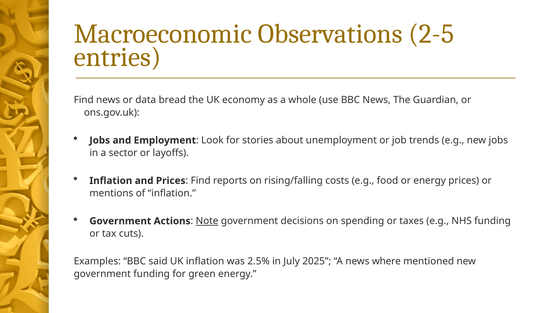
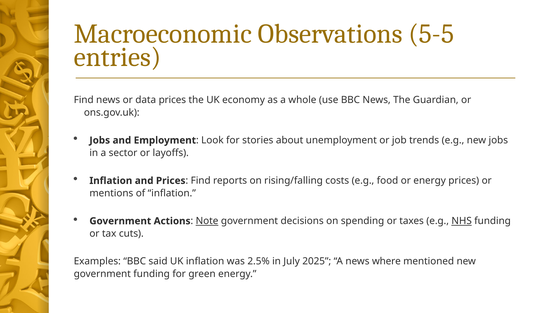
2-5: 2-5 -> 5-5
data bread: bread -> prices
NHS underline: none -> present
